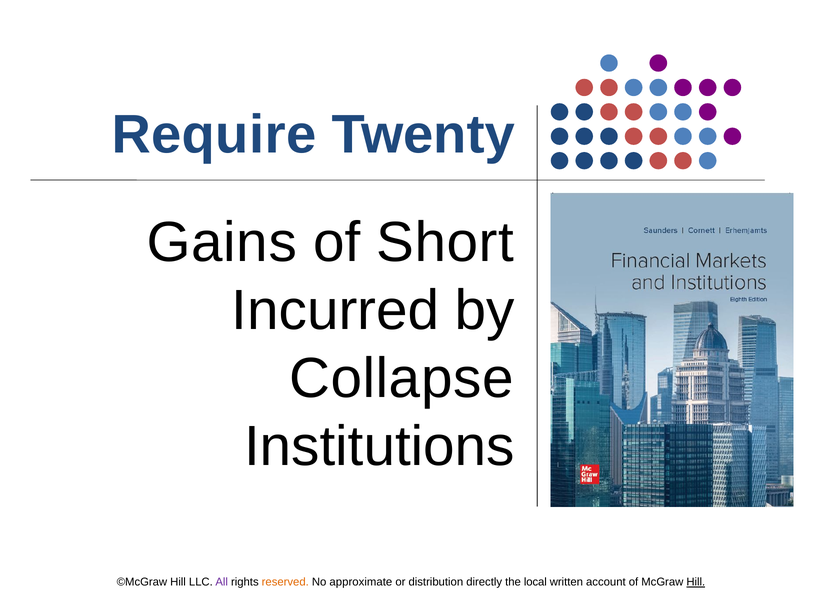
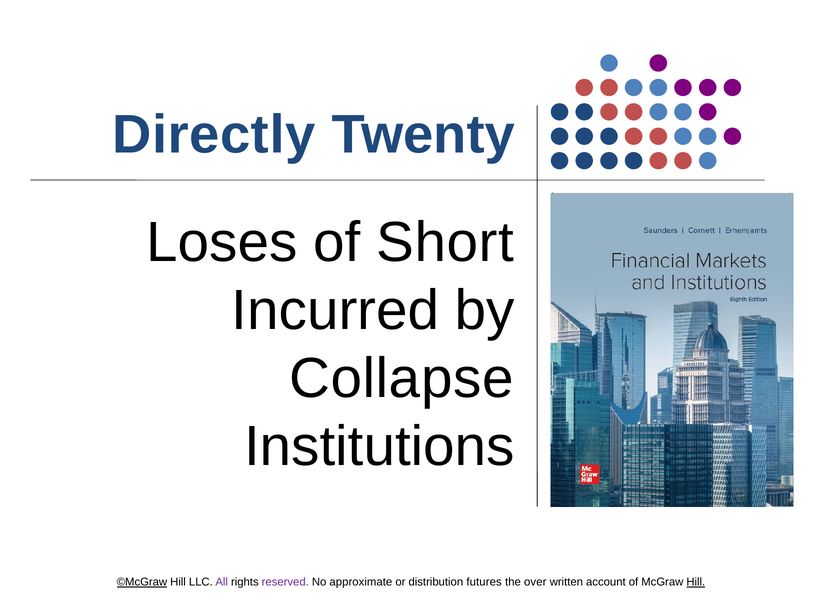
Require: Require -> Directly
Gains: Gains -> Loses
©McGraw underline: none -> present
reserved colour: orange -> purple
directly: directly -> futures
local: local -> over
